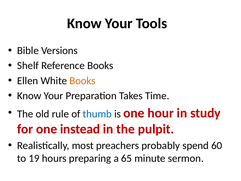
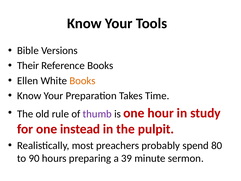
Shelf: Shelf -> Their
thumb colour: blue -> purple
60: 60 -> 80
19: 19 -> 90
65: 65 -> 39
